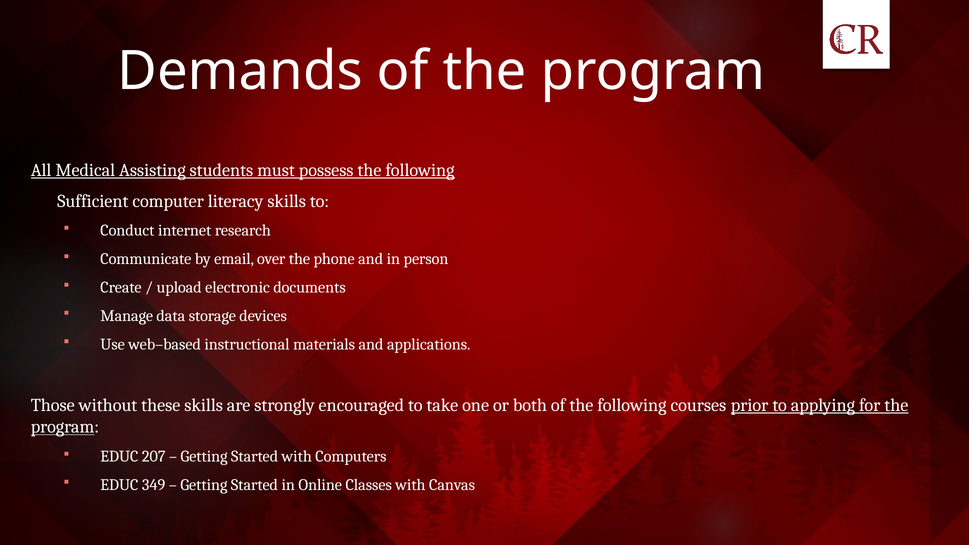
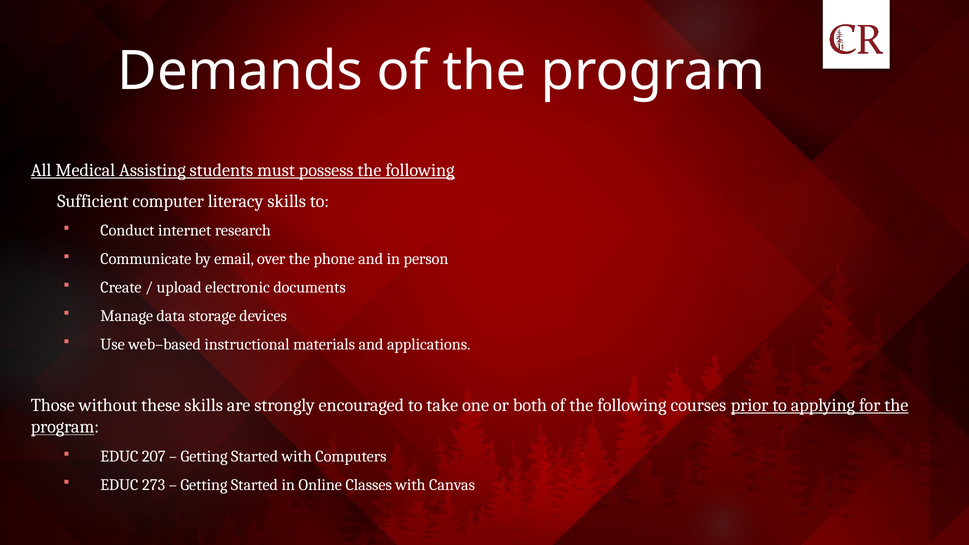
349: 349 -> 273
